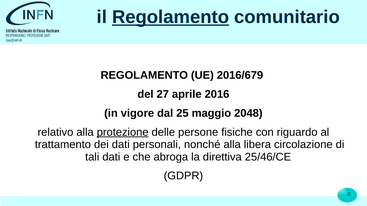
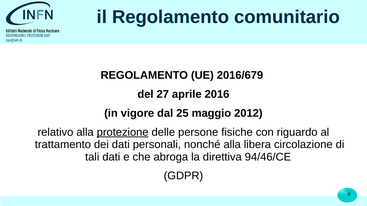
Regolamento at (171, 17) underline: present -> none
2048: 2048 -> 2012
25/46/CE: 25/46/CE -> 94/46/CE
